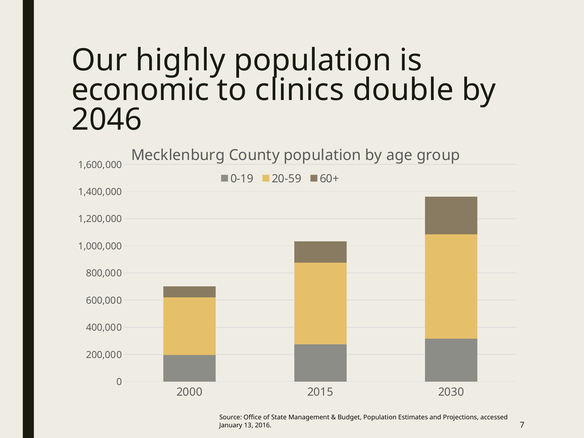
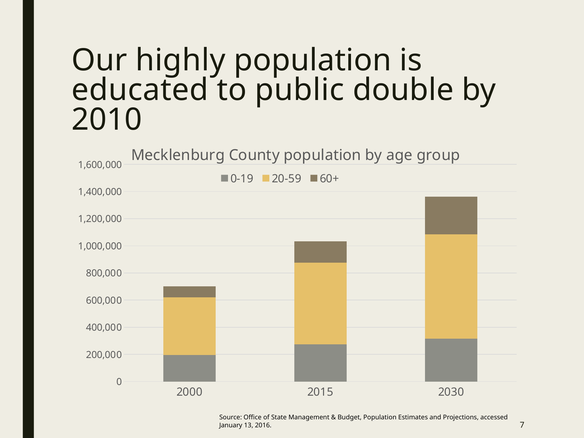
economic: economic -> educated
clinics: clinics -> public
2046: 2046 -> 2010
